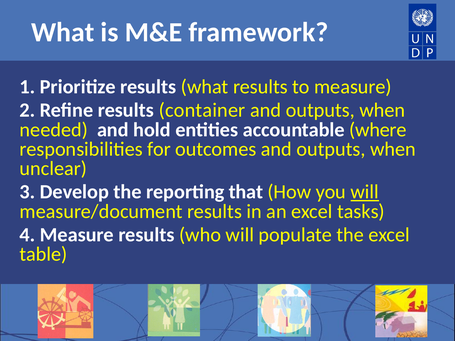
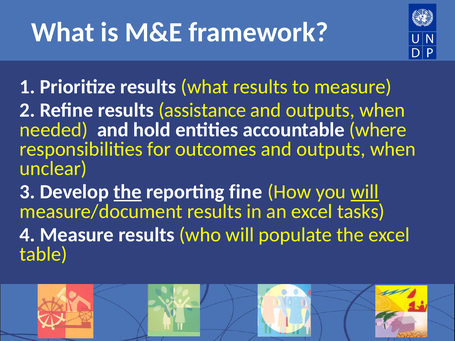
container: container -> assistance
the at (128, 192) underline: none -> present
that: that -> fine
